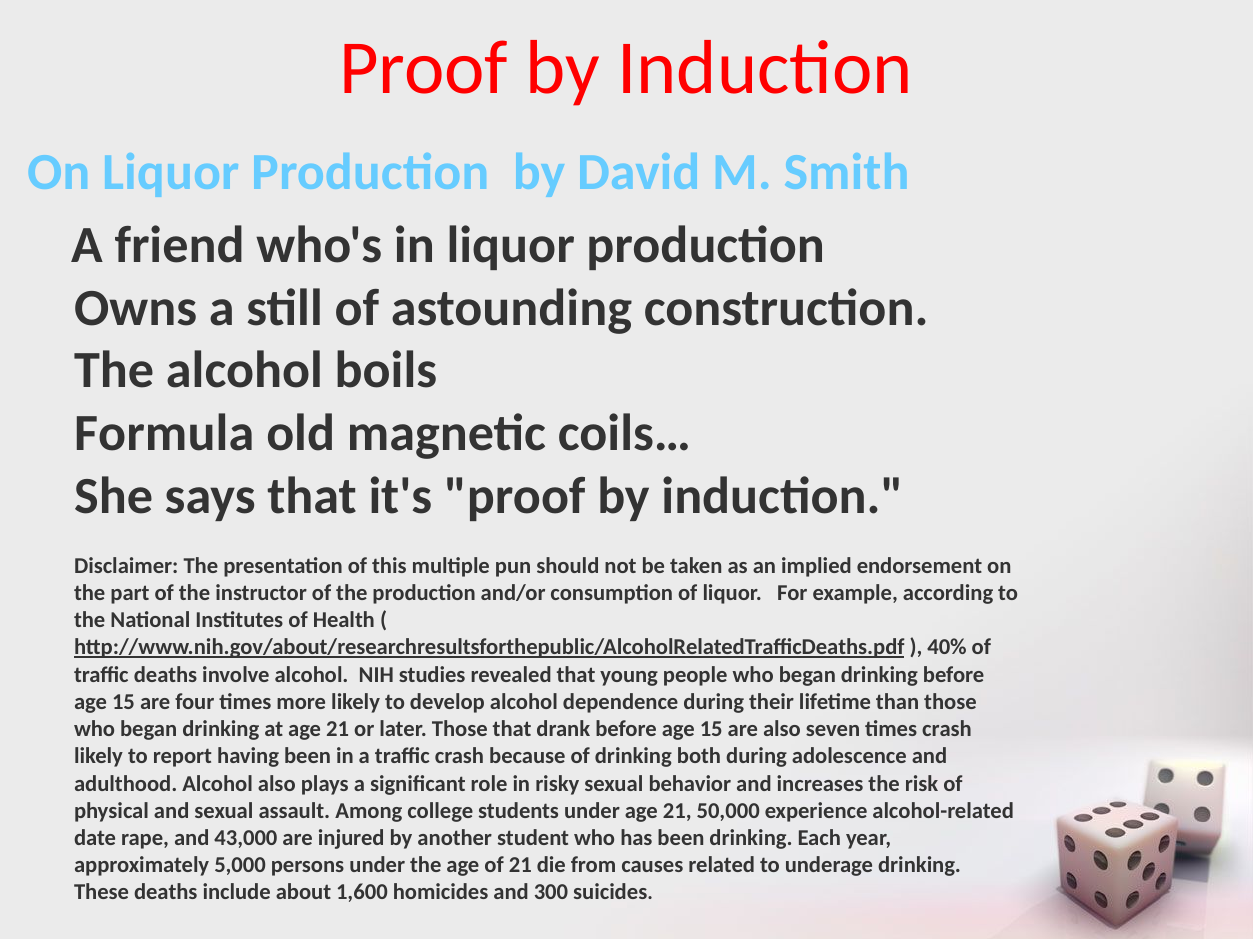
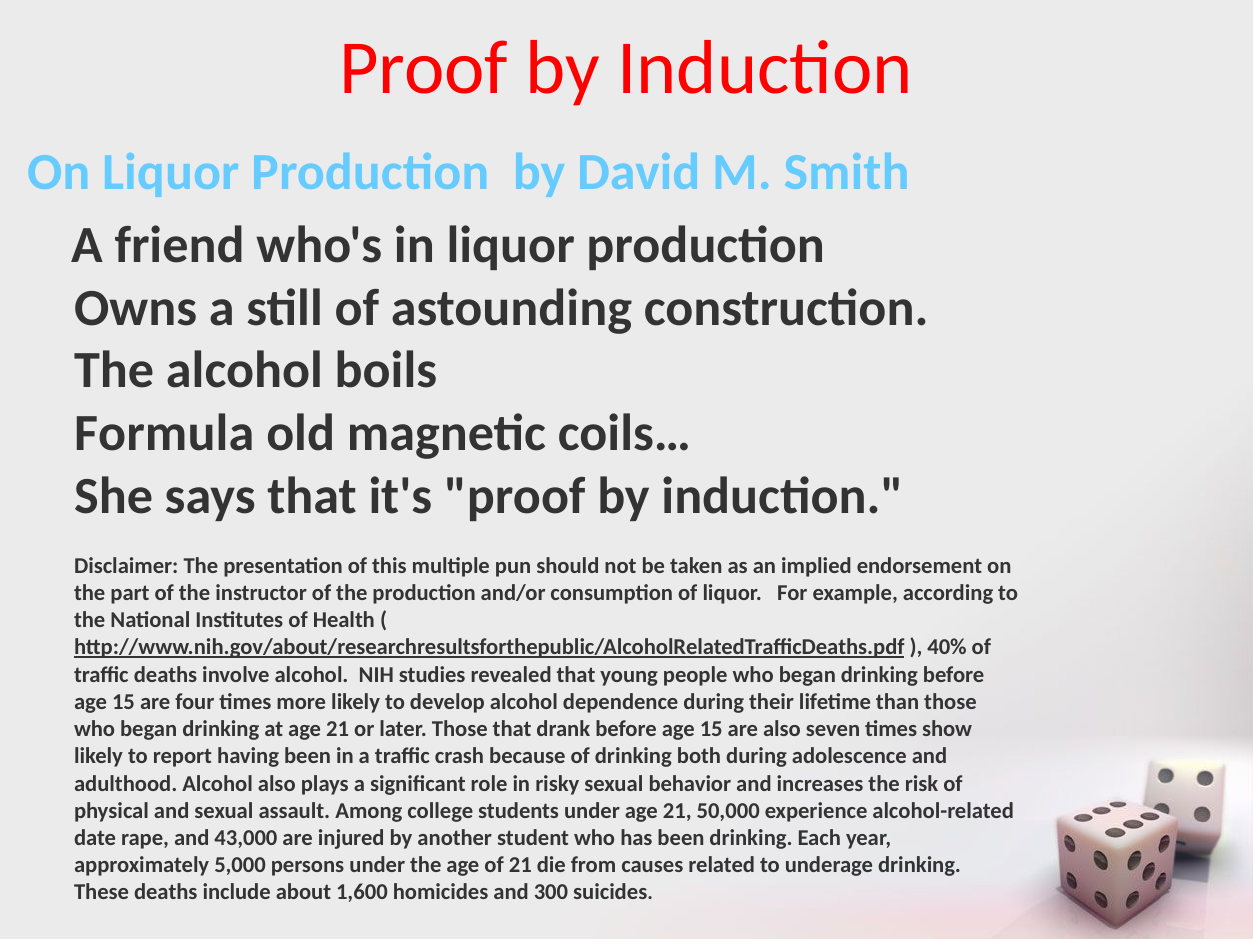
times crash: crash -> show
